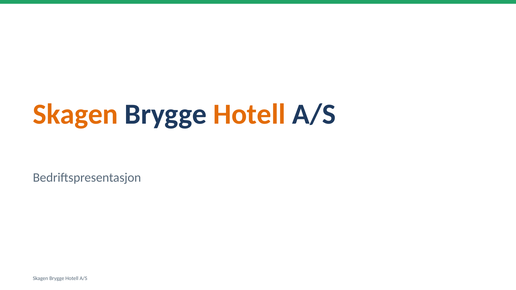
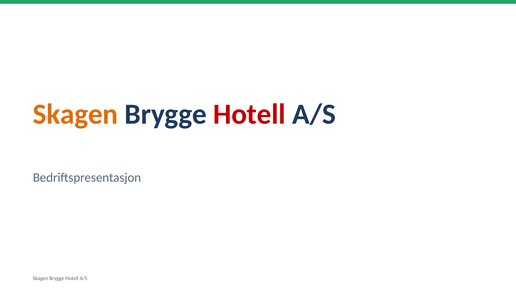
Hotell at (249, 114) colour: orange -> red
